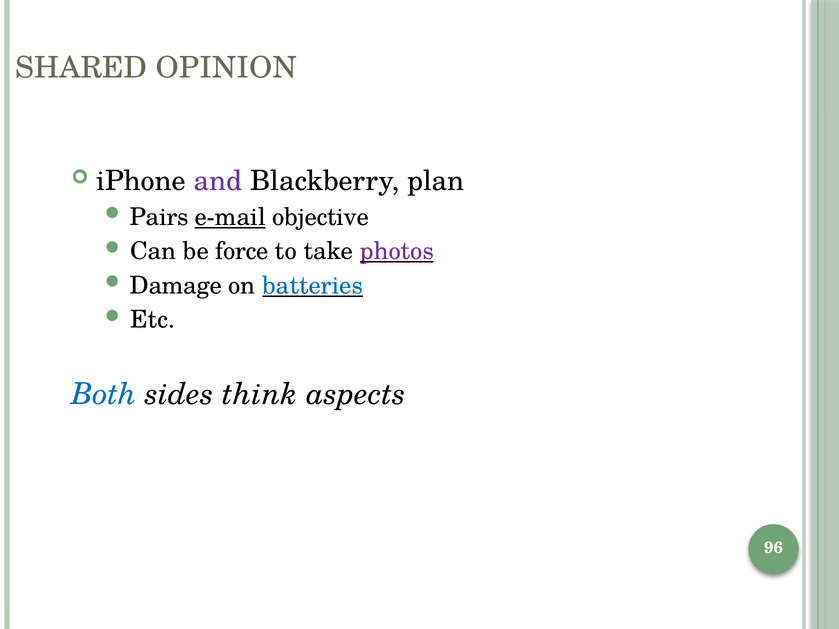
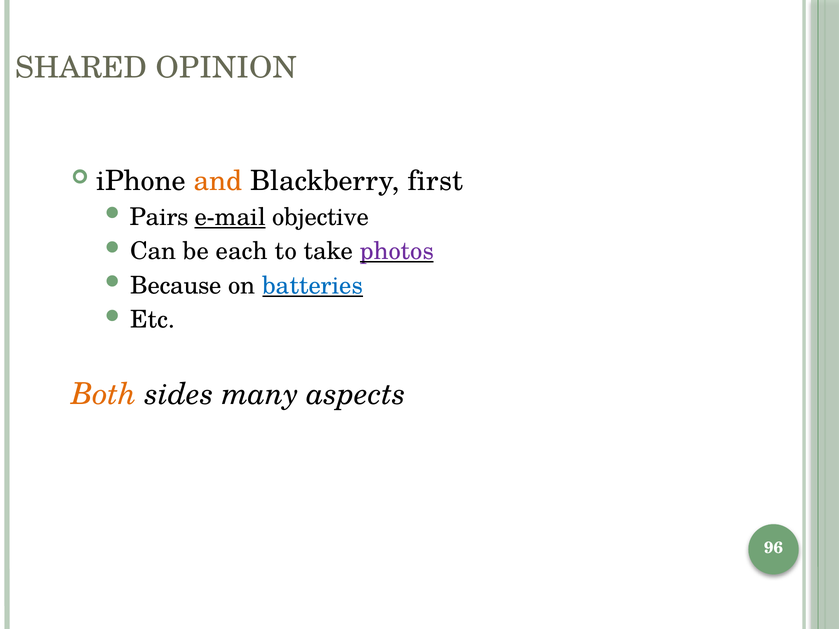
and colour: purple -> orange
plan: plan -> first
force: force -> each
Damage: Damage -> Because
Both colour: blue -> orange
think: think -> many
